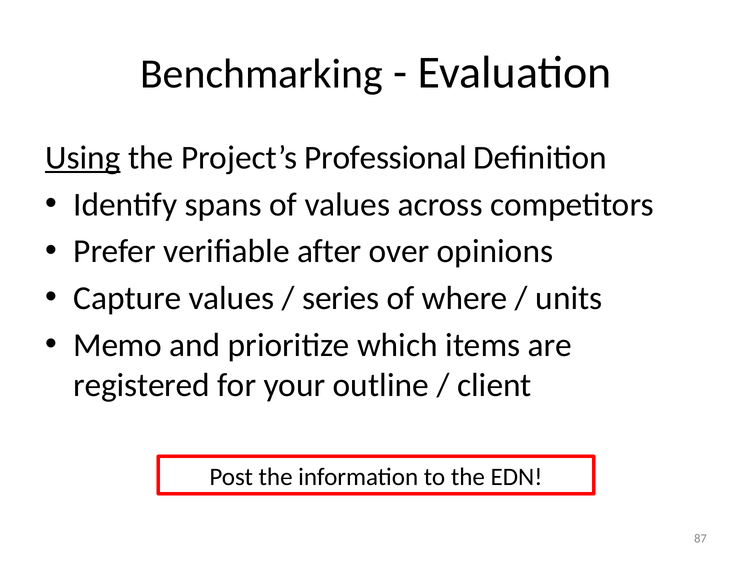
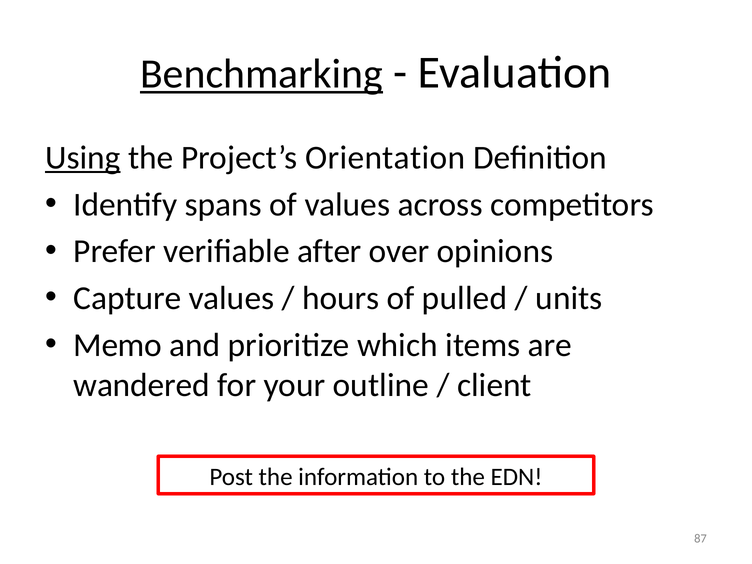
Benchmarking underline: none -> present
Professional: Professional -> Orientation
series: series -> hours
where: where -> pulled
registered: registered -> wandered
